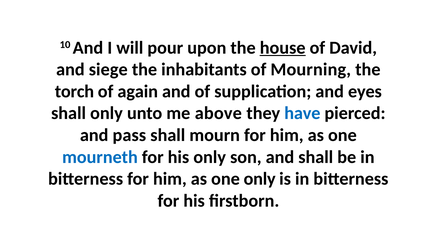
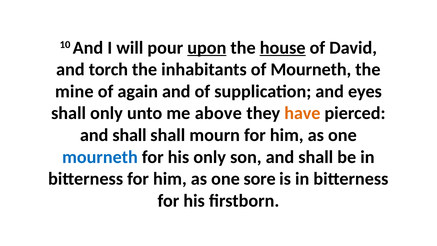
upon underline: none -> present
siege: siege -> torch
of Mourning: Mourning -> Mourneth
torch: torch -> mine
have colour: blue -> orange
pass at (129, 135): pass -> shall
one only: only -> sore
